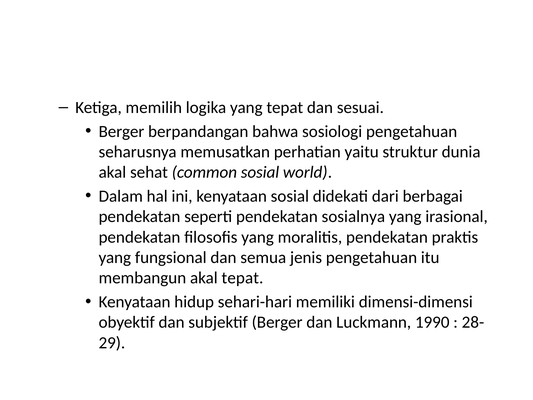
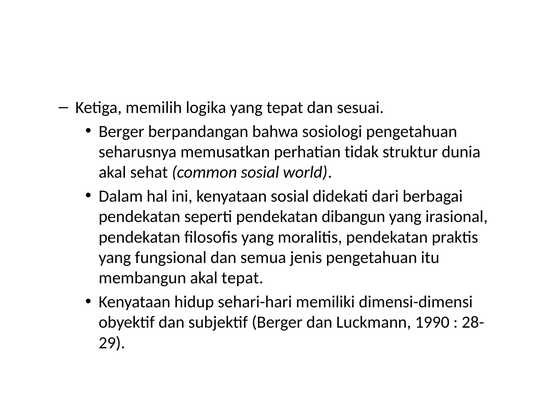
yaitu: yaitu -> tidak
sosialnya: sosialnya -> dibangun
